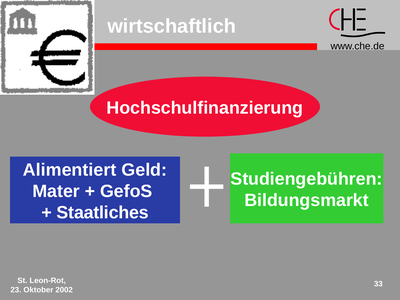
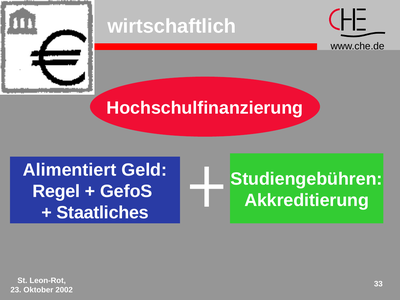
Mater: Mater -> Regel
Bildungsmarkt: Bildungsmarkt -> Akkreditierung
